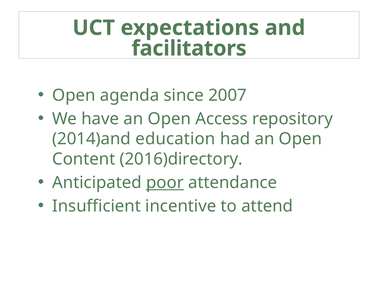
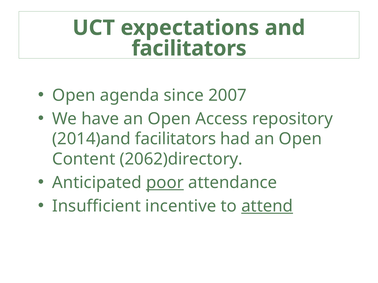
2014)and education: education -> facilitators
2016)directory: 2016)directory -> 2062)directory
attend underline: none -> present
